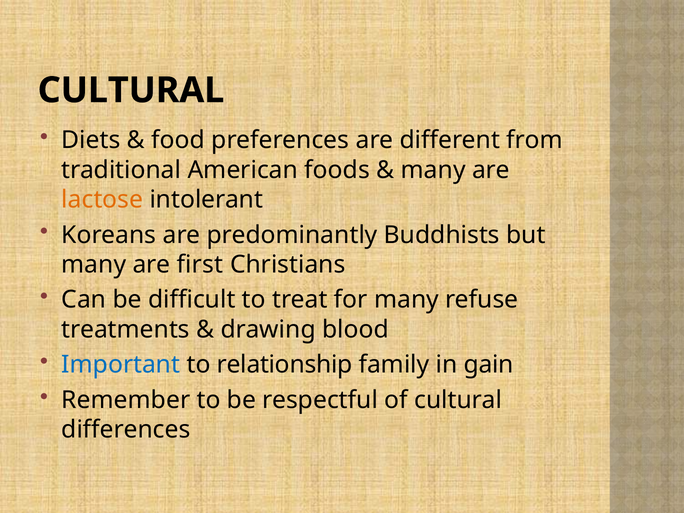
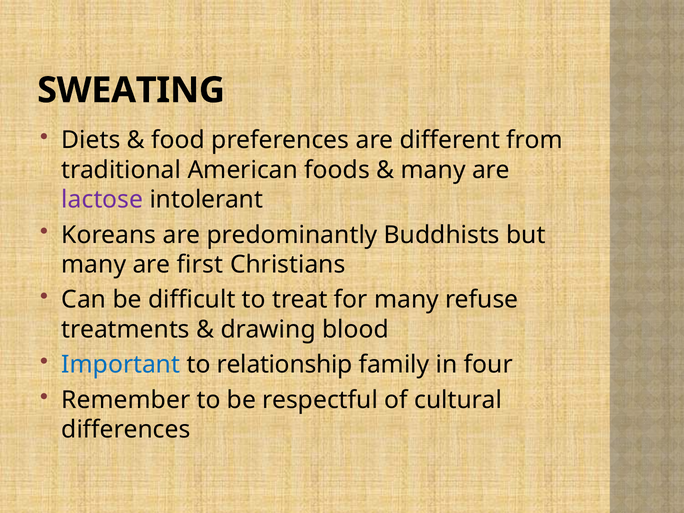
CULTURAL at (131, 90): CULTURAL -> SWEATING
lactose colour: orange -> purple
gain: gain -> four
